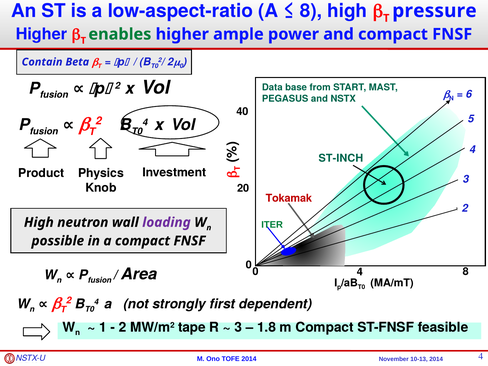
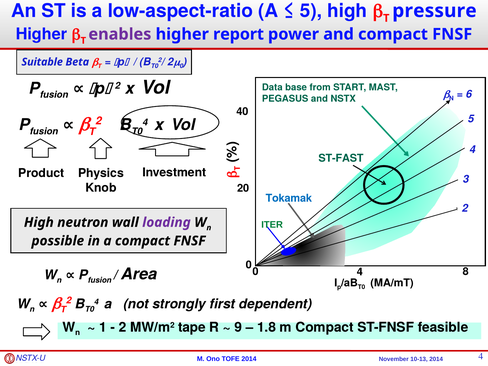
8 at (311, 11): 8 -> 5
enables colour: green -> purple
ample: ample -> report
Contain: Contain -> Suitable
ST-INCH: ST-INCH -> ST-FAST
Tokamak colour: red -> blue
3 at (238, 327): 3 -> 9
